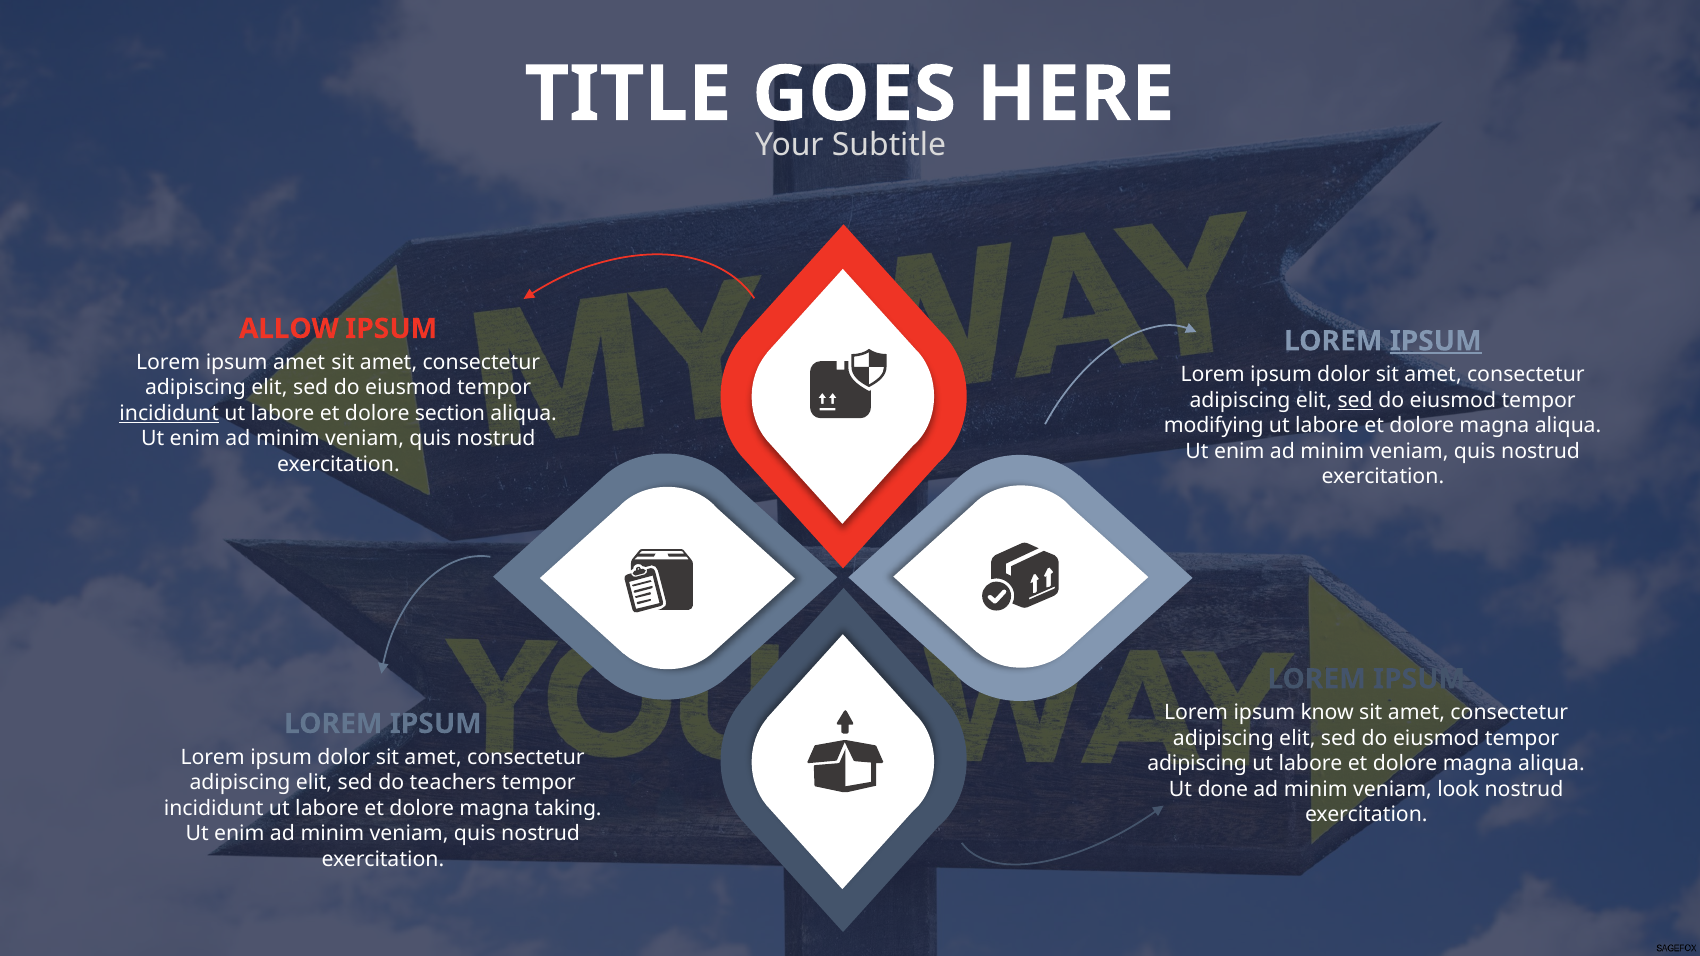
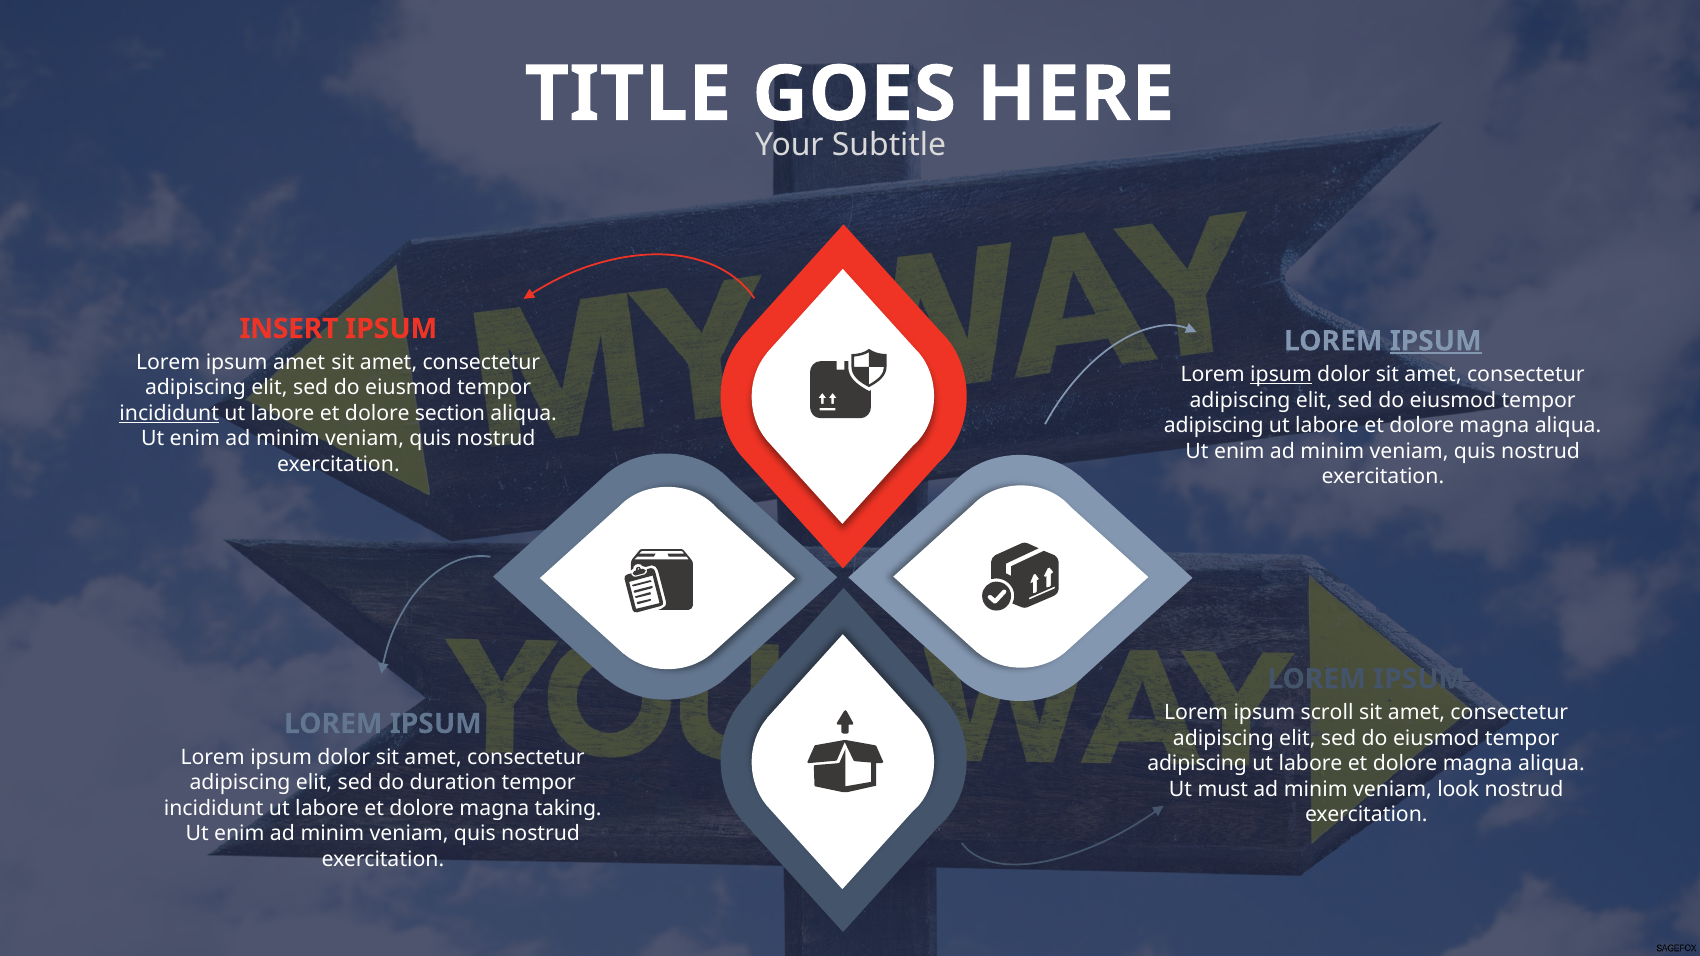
ALLOW: ALLOW -> INSERT
ipsum at (1281, 375) underline: none -> present
sed at (1355, 400) underline: present -> none
modifying at (1214, 426): modifying -> adipiscing
know: know -> scroll
teachers: teachers -> duration
done: done -> must
